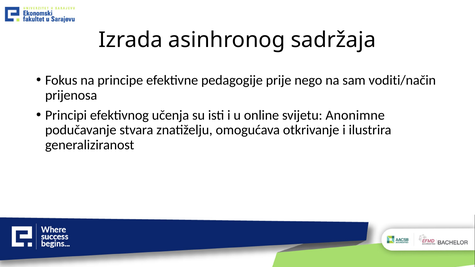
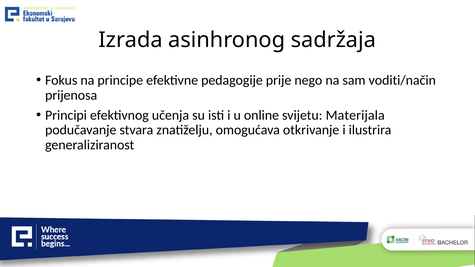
Anonimne: Anonimne -> Materijala
